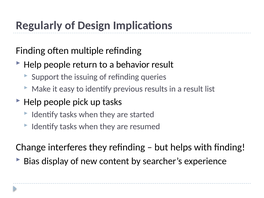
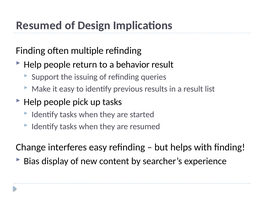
Regularly at (39, 25): Regularly -> Resumed
interferes they: they -> easy
